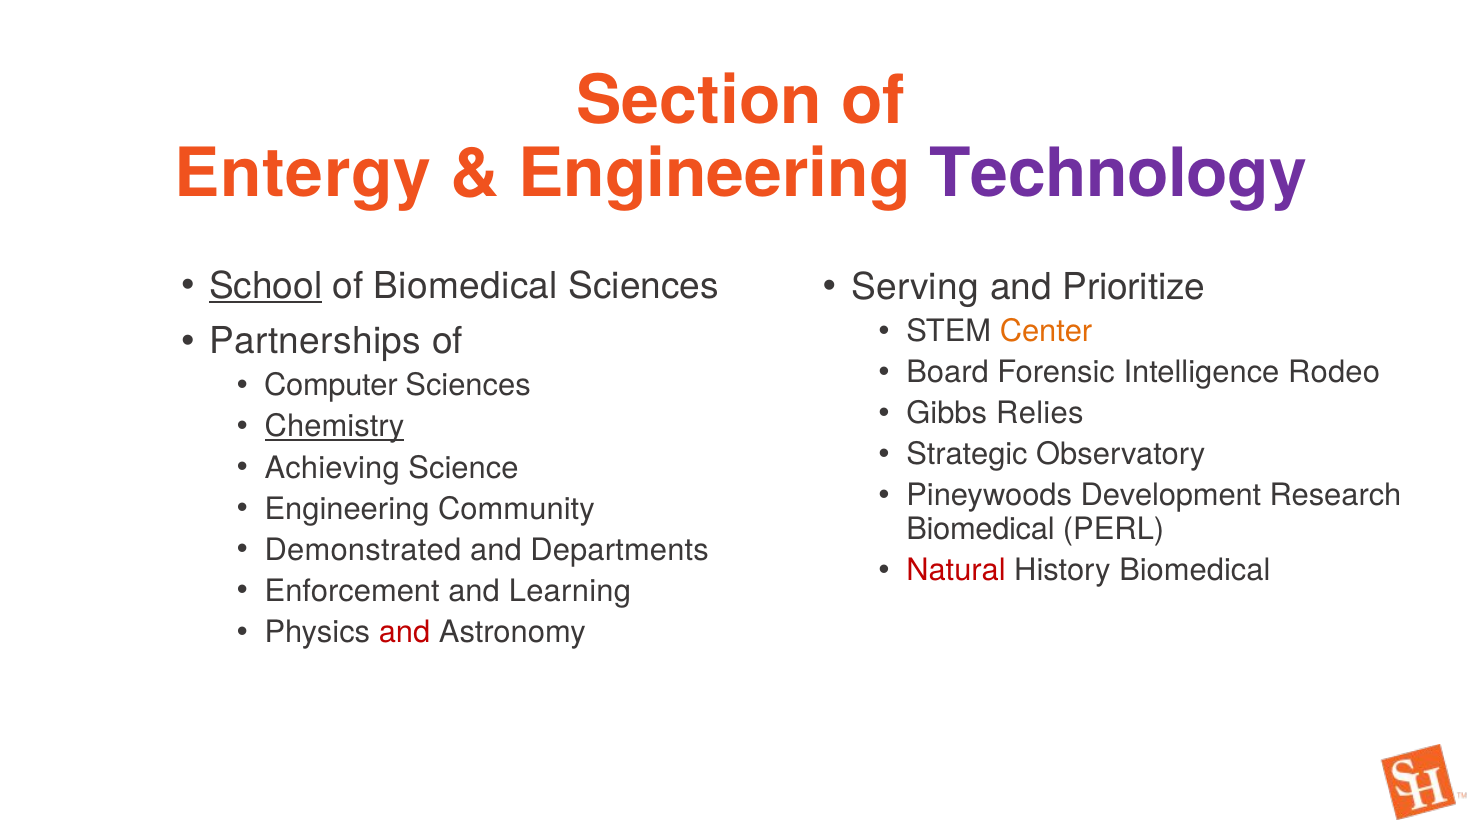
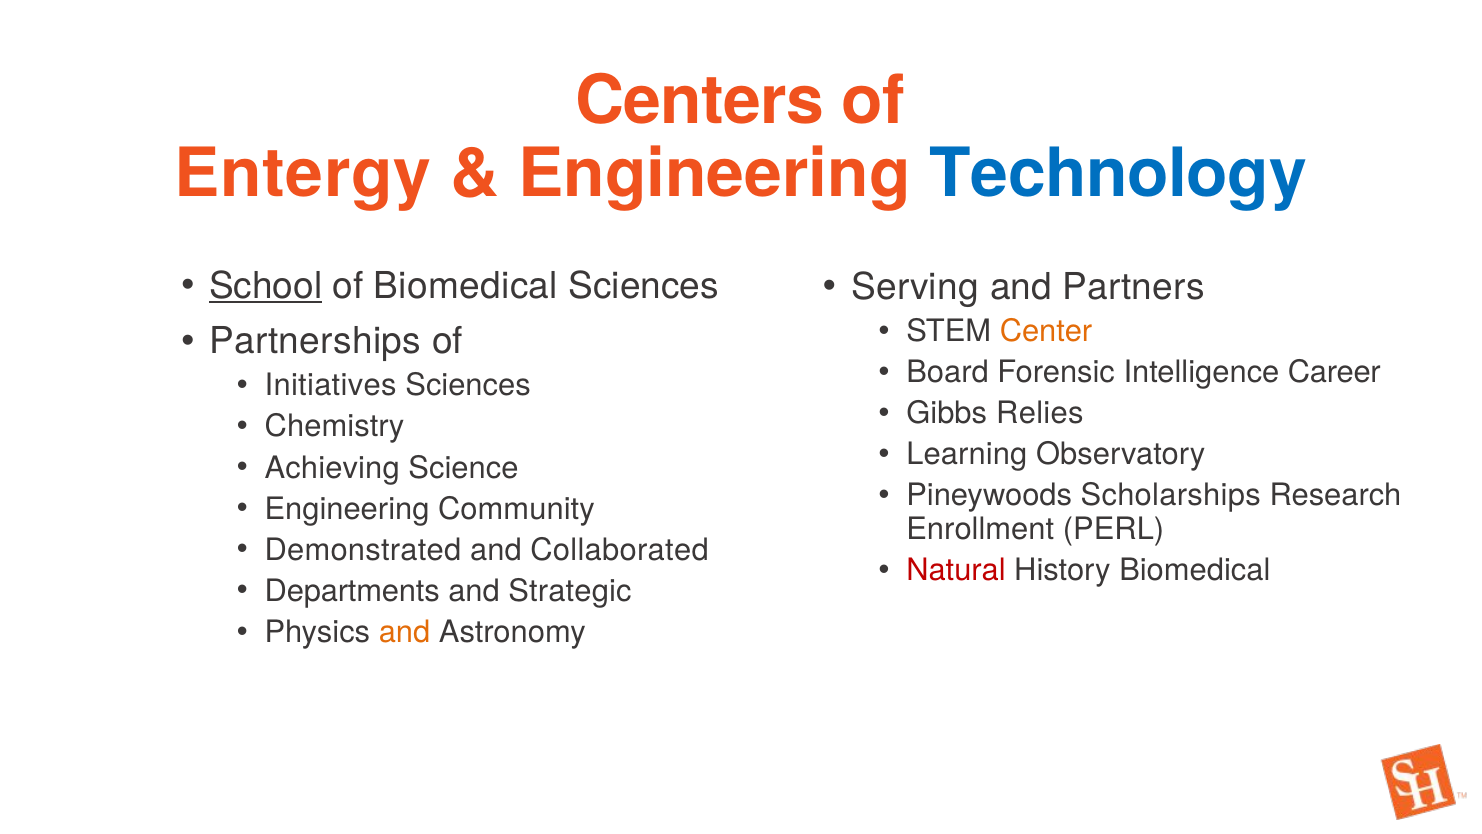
Section: Section -> Centers
Technology colour: purple -> blue
Prioritize: Prioritize -> Partners
Rodeo: Rodeo -> Career
Computer: Computer -> Initiatives
Chemistry underline: present -> none
Strategic: Strategic -> Learning
Development: Development -> Scholarships
Biomedical at (980, 529): Biomedical -> Enrollment
Departments: Departments -> Collaborated
Enforcement: Enforcement -> Departments
Learning: Learning -> Strategic
and at (405, 632) colour: red -> orange
